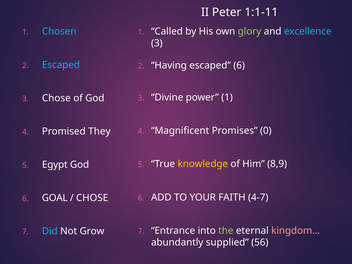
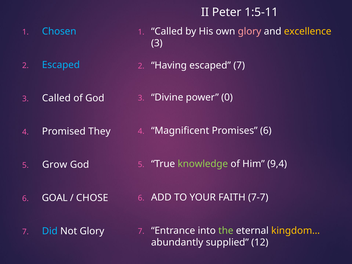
1:1-11: 1:1-11 -> 1:5-11
glory at (250, 31) colour: light green -> pink
excellence colour: light blue -> yellow
escaped 6: 6 -> 7
power 1: 1 -> 0
3 Chose: Chose -> Called
Promises 0: 0 -> 6
knowledge colour: yellow -> light green
8,9: 8,9 -> 9,4
Egypt: Egypt -> Grow
4-7: 4-7 -> 7-7
kingdom… colour: pink -> yellow
Not Grow: Grow -> Glory
56: 56 -> 12
